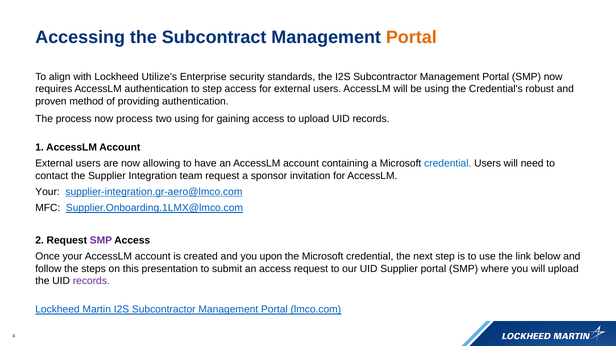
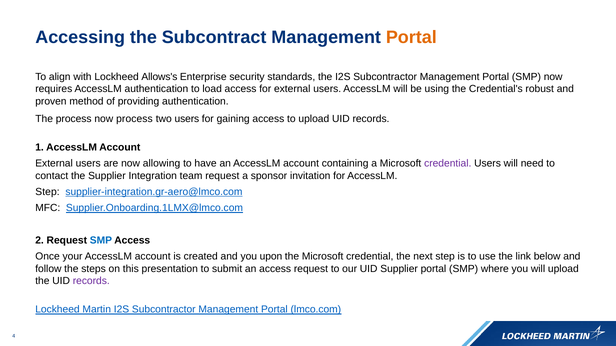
Utilize's: Utilize's -> Allows's
to step: step -> load
two using: using -> users
credential at (448, 164) colour: blue -> purple
Your at (48, 192): Your -> Step
SMP at (101, 241) colour: purple -> blue
